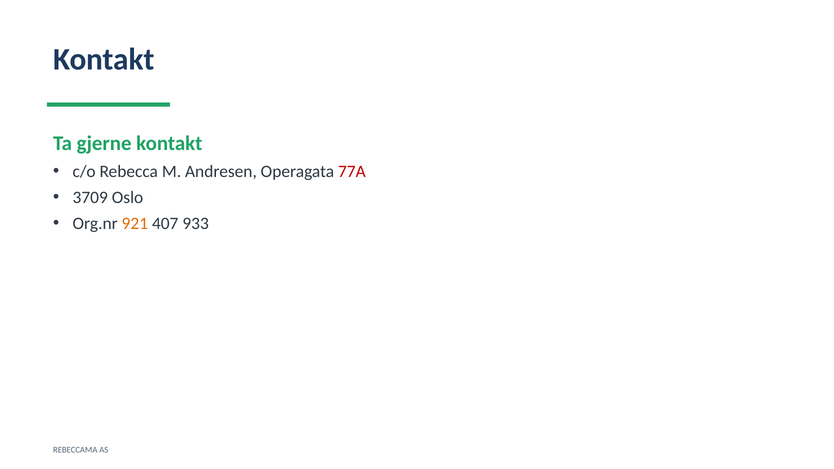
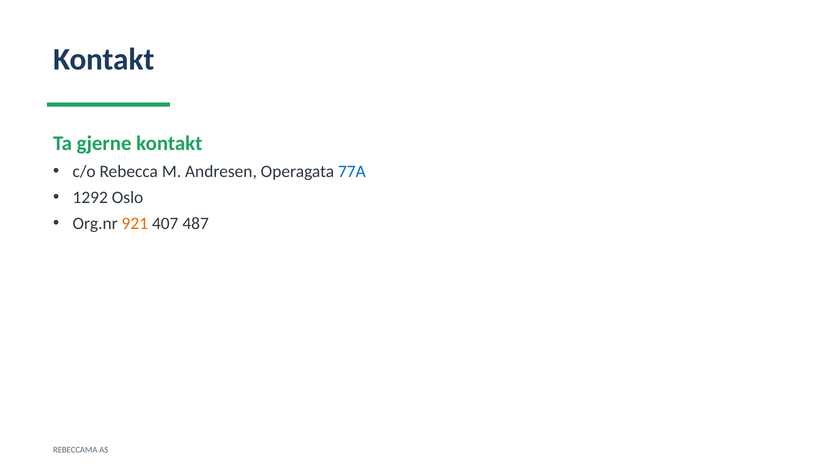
77A colour: red -> blue
3709: 3709 -> 1292
933: 933 -> 487
